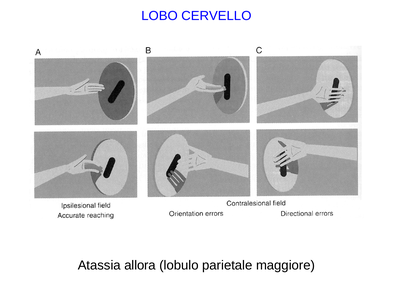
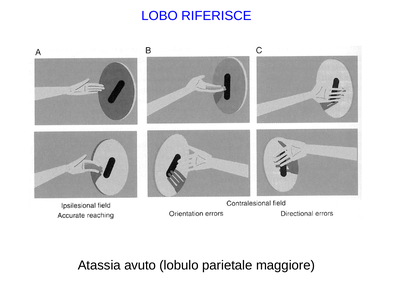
CERVELLO: CERVELLO -> RIFERISCE
allora: allora -> avuto
